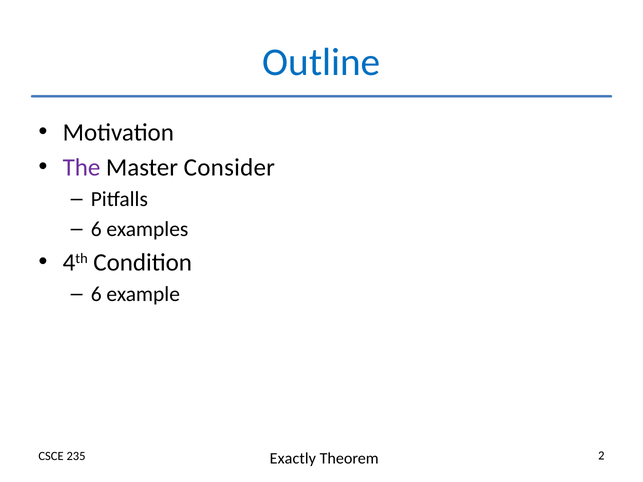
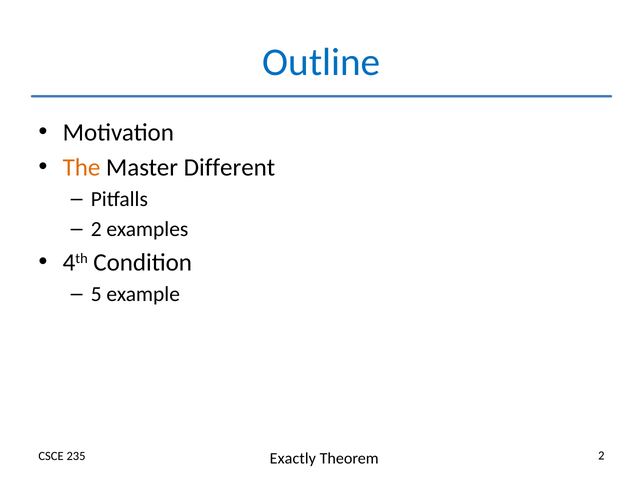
The colour: purple -> orange
Consider: Consider -> Different
6 at (96, 229): 6 -> 2
6 at (96, 294): 6 -> 5
